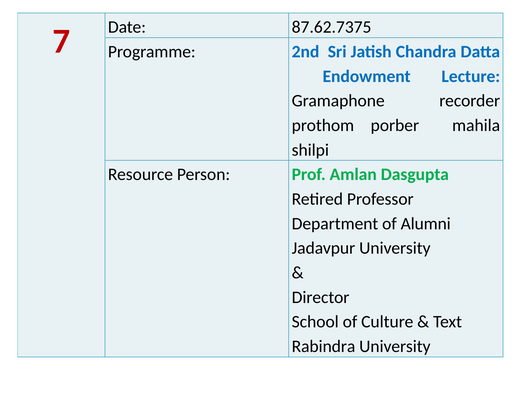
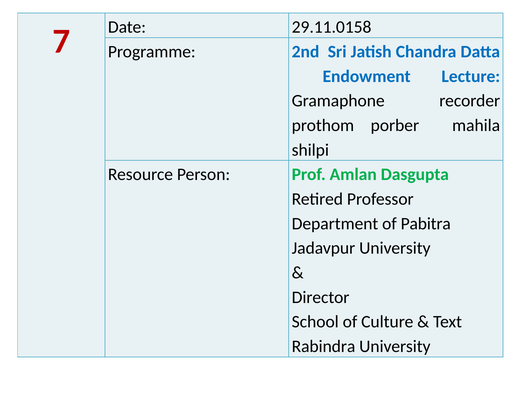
87.62.7375: 87.62.7375 -> 29.11.0158
Alumni: Alumni -> Pabitra
